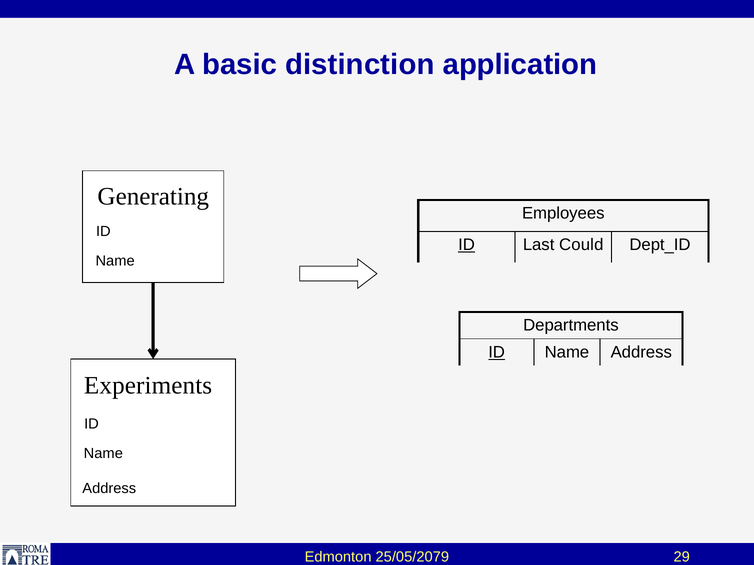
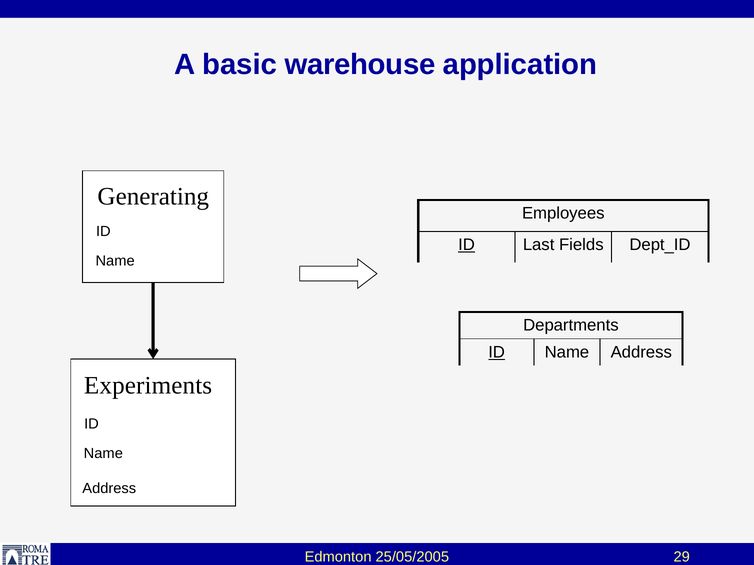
distinction: distinction -> warehouse
Could: Could -> Fields
25/05/2079: 25/05/2079 -> 25/05/2005
